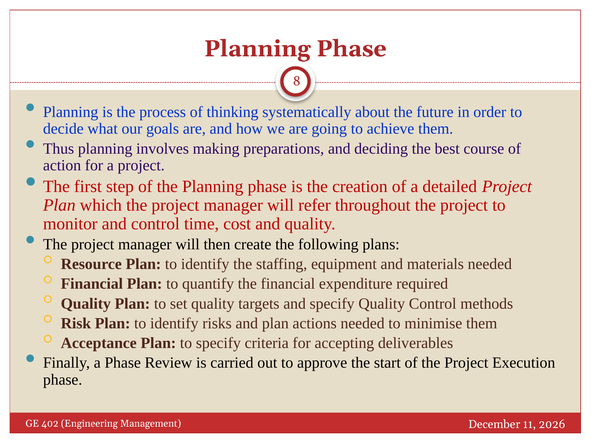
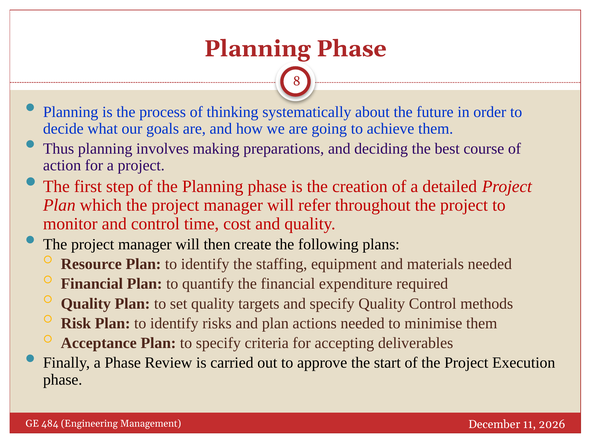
402: 402 -> 484
